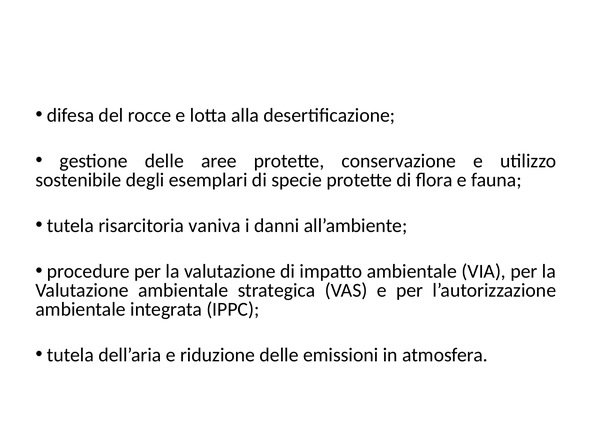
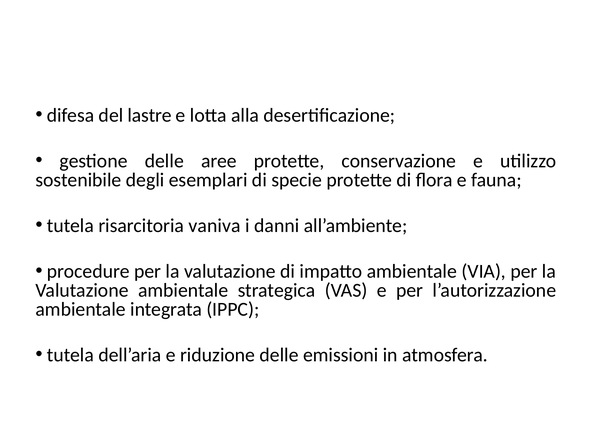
rocce: rocce -> lastre
